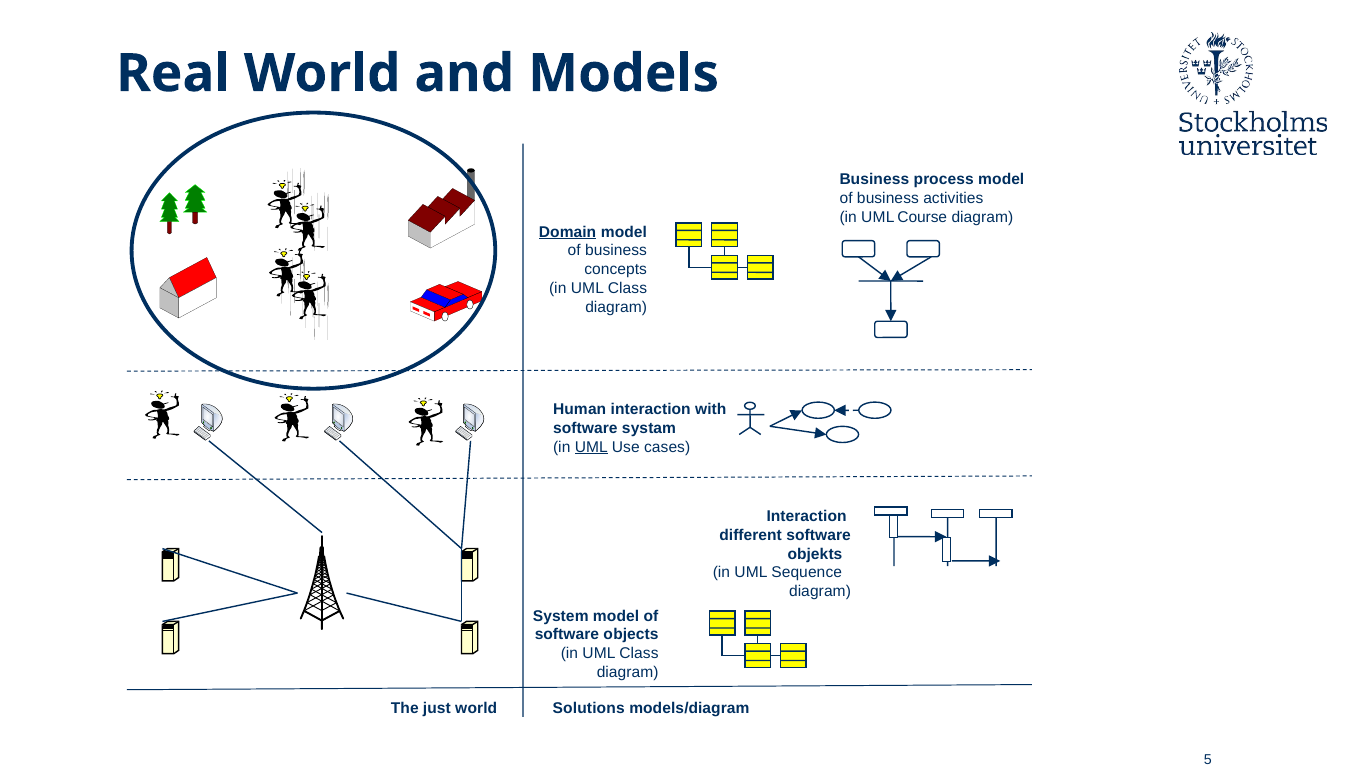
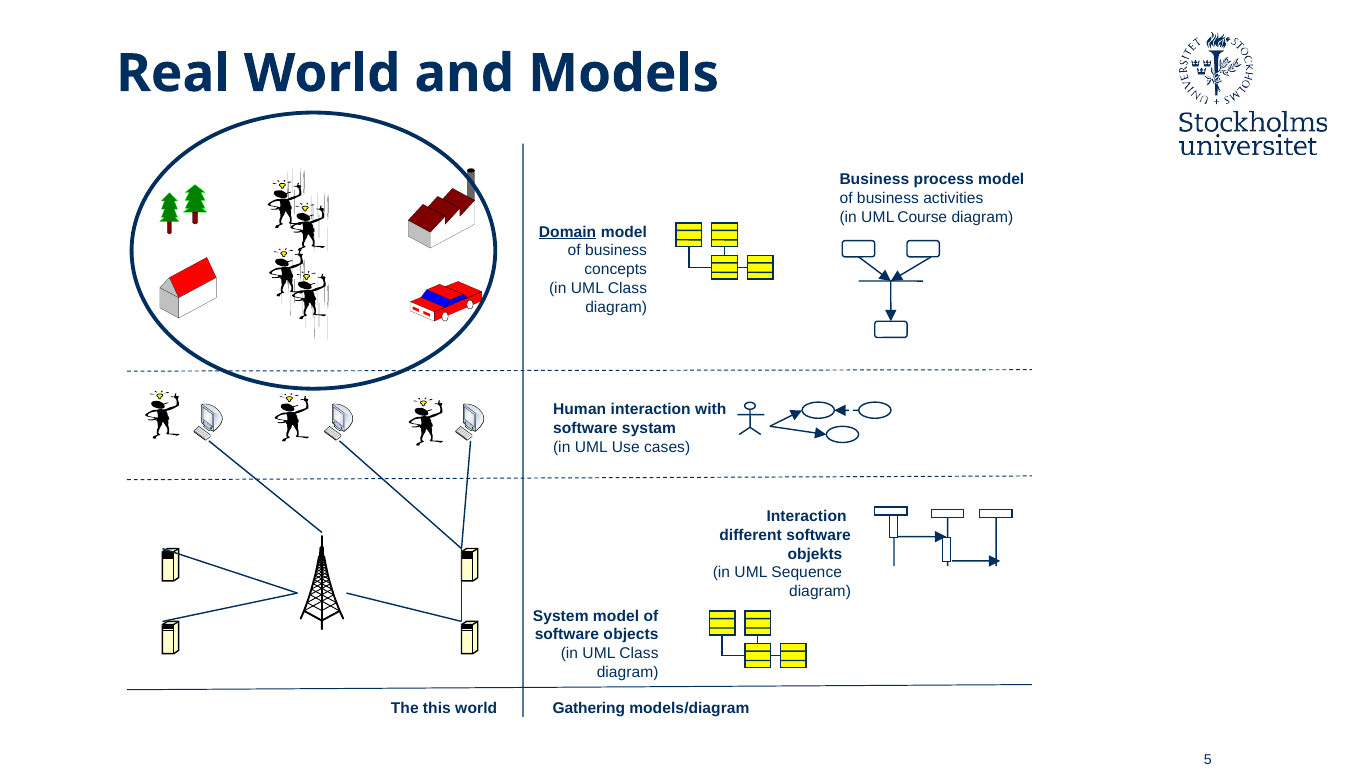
UML at (591, 447) underline: present -> none
just: just -> this
Solutions: Solutions -> Gathering
